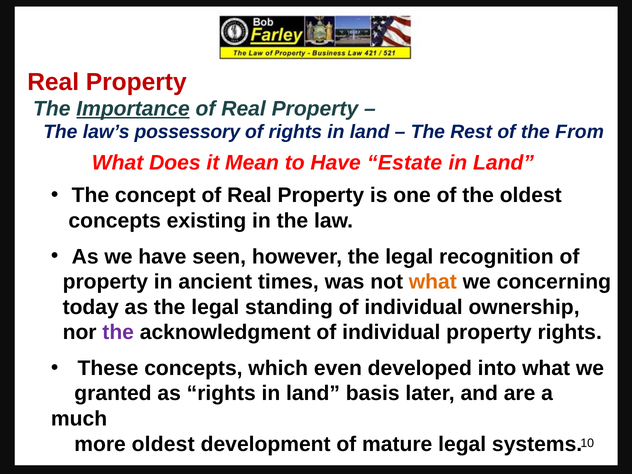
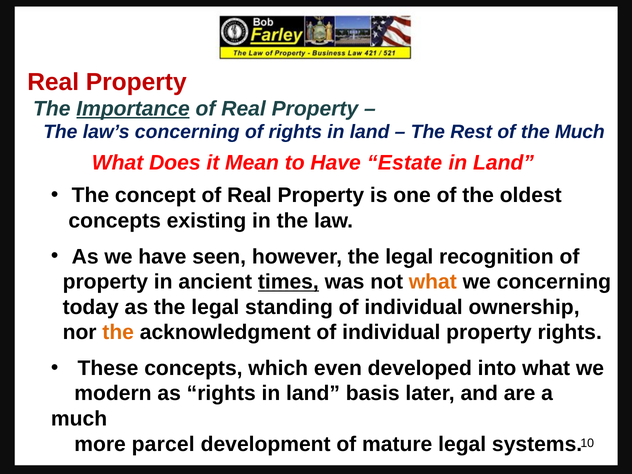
law’s possessory: possessory -> concerning
the From: From -> Much
times underline: none -> present
the at (118, 332) colour: purple -> orange
granted: granted -> modern
more oldest: oldest -> parcel
